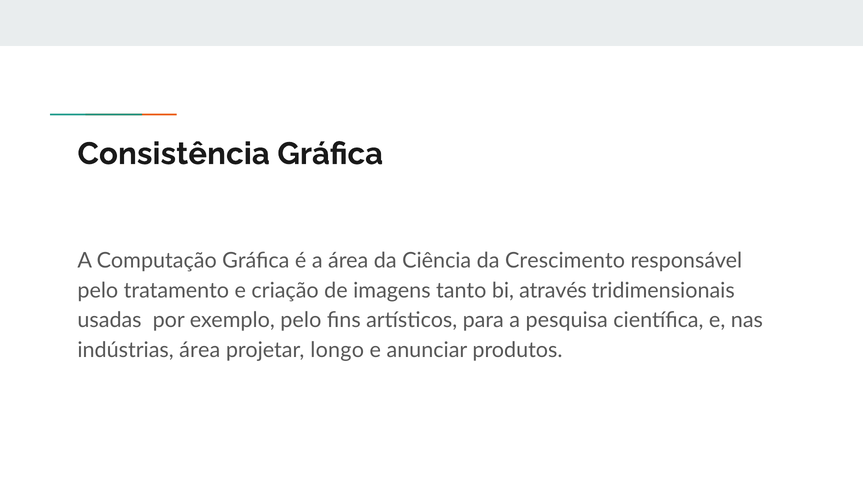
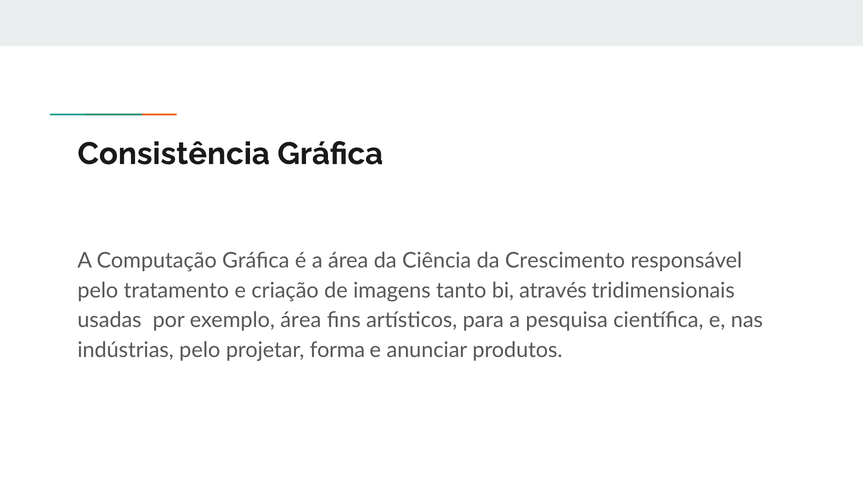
exemplo pelo: pelo -> área
indústrias área: área -> pelo
longo: longo -> forma
